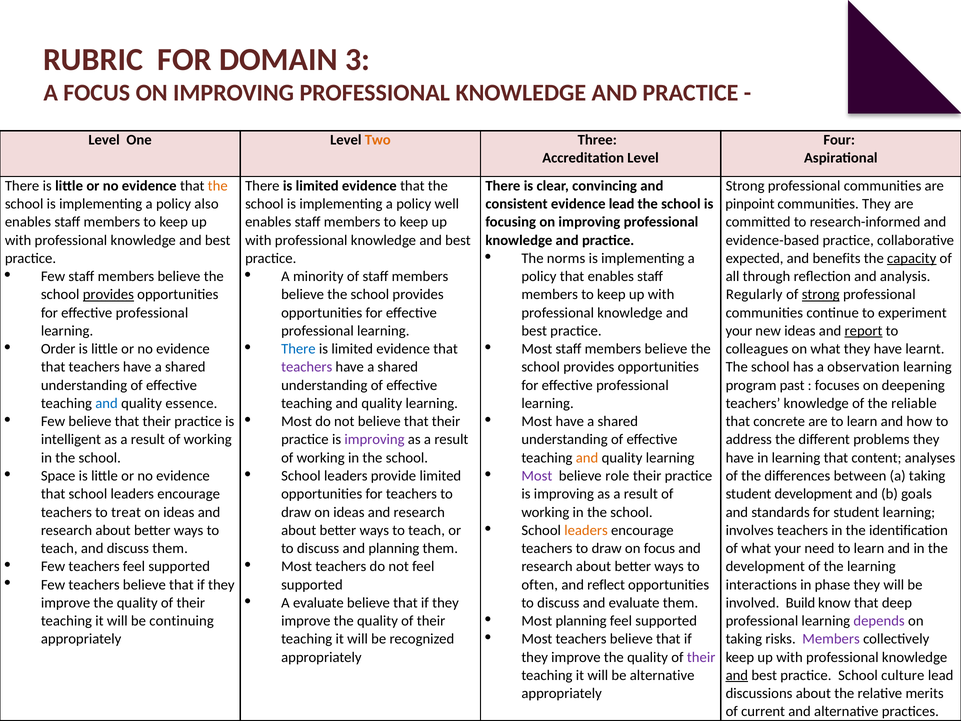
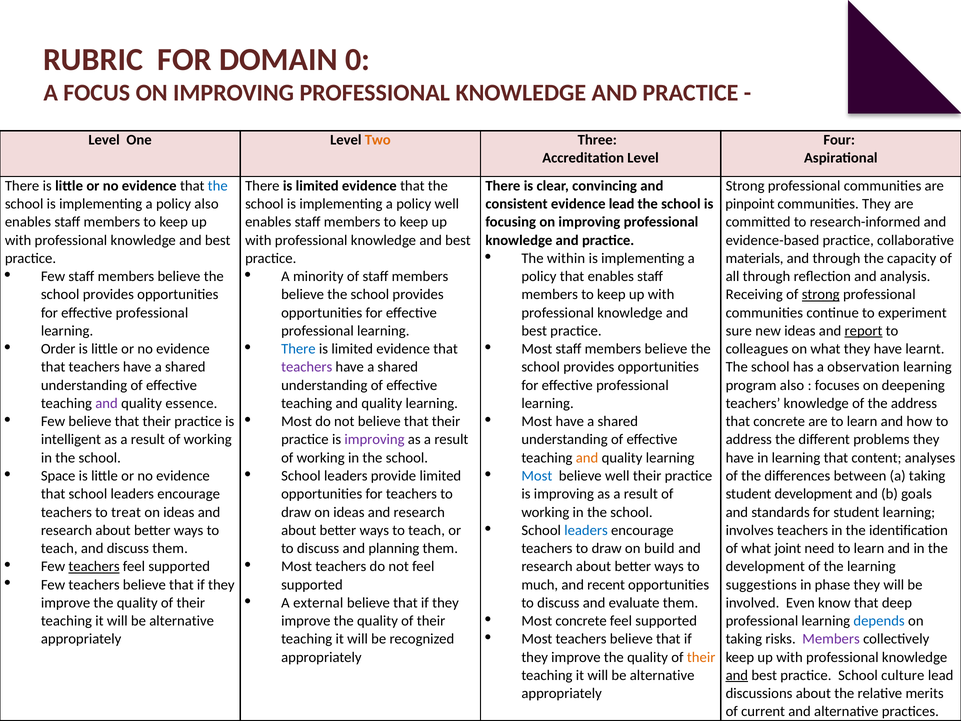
3: 3 -> 0
the at (218, 186) colour: orange -> blue
norms: norms -> within
expected: expected -> materials
and benefits: benefits -> through
capacity underline: present -> none
provides at (108, 295) underline: present -> none
Regularly: Regularly -> Receiving
your at (739, 331): your -> sure
program past: past -> also
and at (107, 403) colour: blue -> purple
the reliable: reliable -> address
Most at (537, 476) colour: purple -> blue
believe role: role -> well
leaders at (586, 530) colour: orange -> blue
on focus: focus -> build
what your: your -> joint
teachers at (94, 566) underline: none -> present
often: often -> much
reflect: reflect -> recent
interactions: interactions -> suggestions
A evaluate: evaluate -> external
Build: Build -> Even
Most planning: planning -> concrete
continuing at (182, 621): continuing -> alternative
depends colour: purple -> blue
their at (701, 657) colour: purple -> orange
